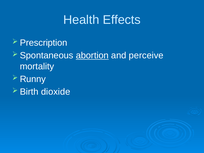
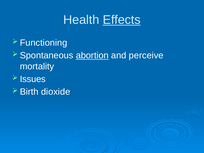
Effects underline: none -> present
Prescription: Prescription -> Functioning
Runny: Runny -> Issues
